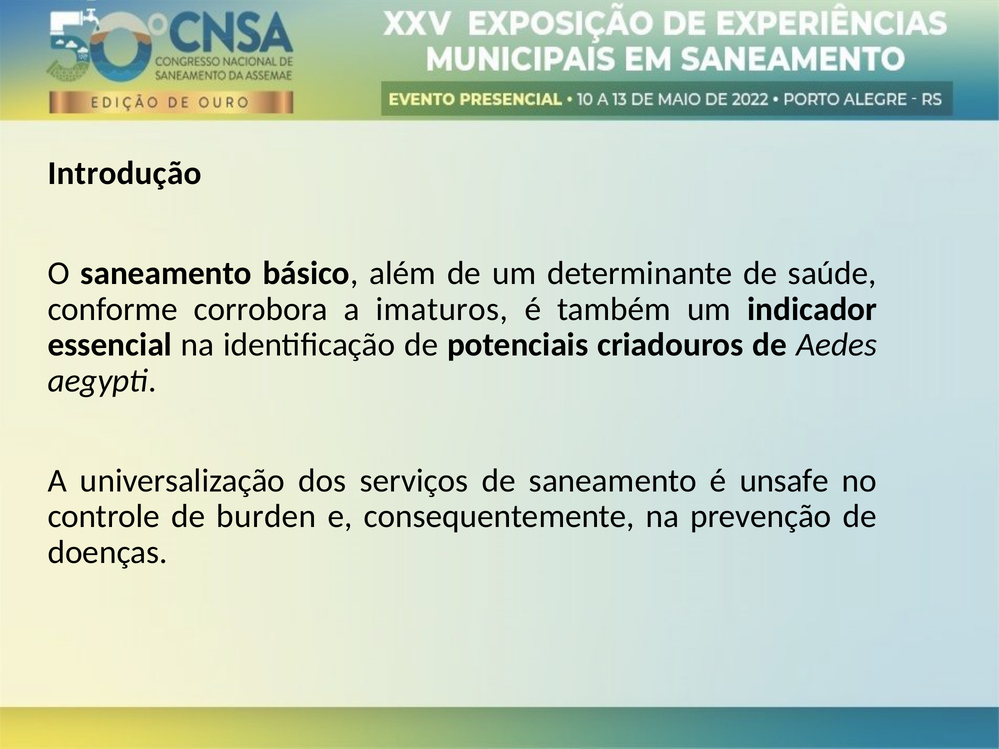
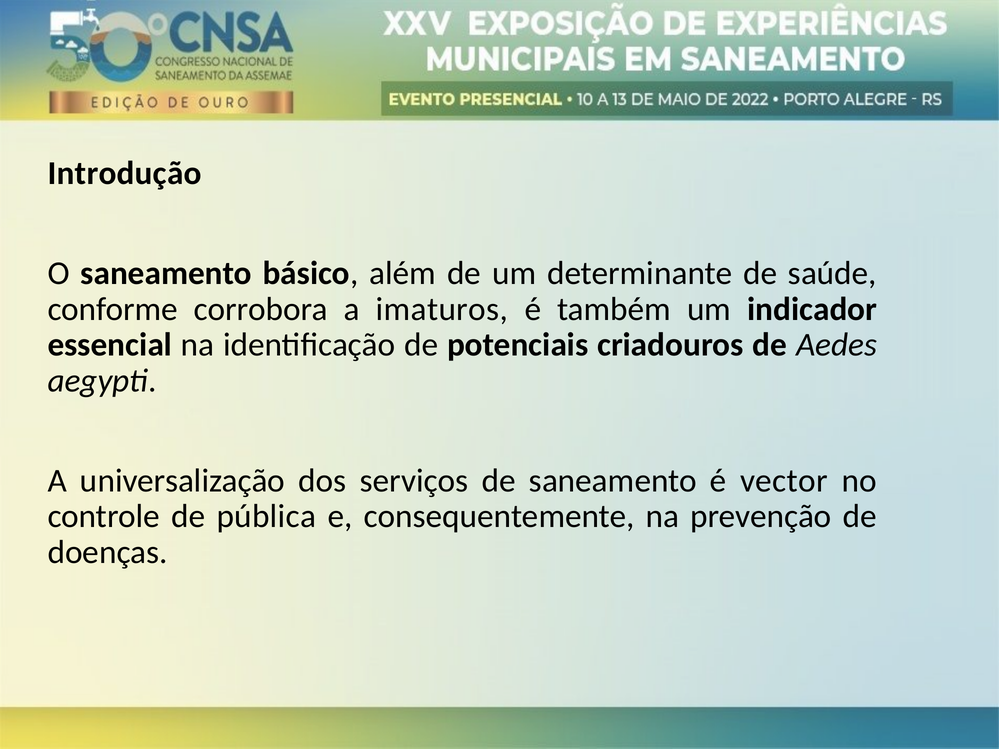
unsafe: unsafe -> vector
burden: burden -> pública
